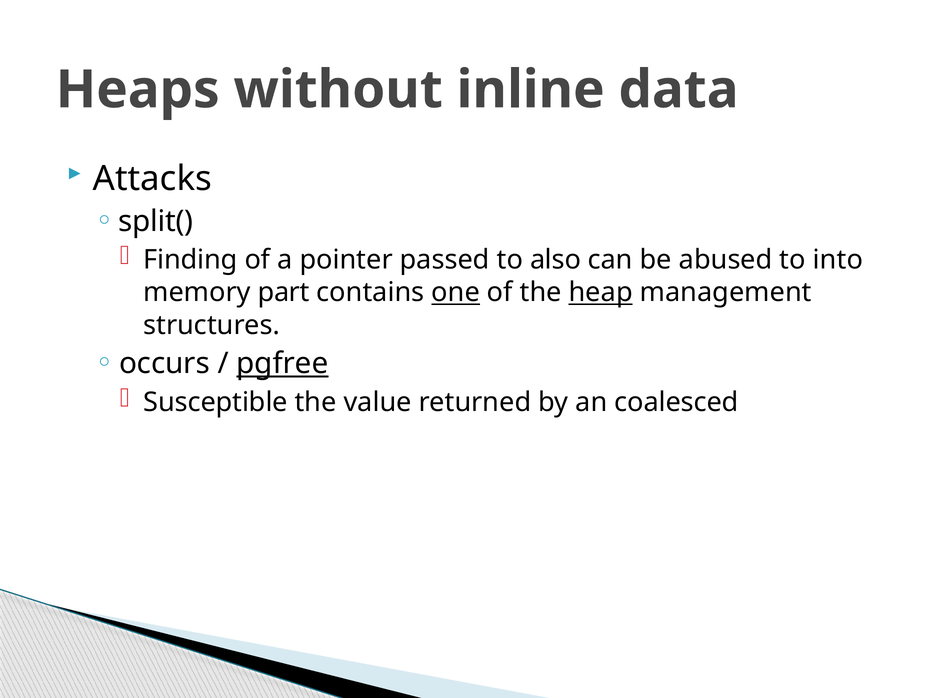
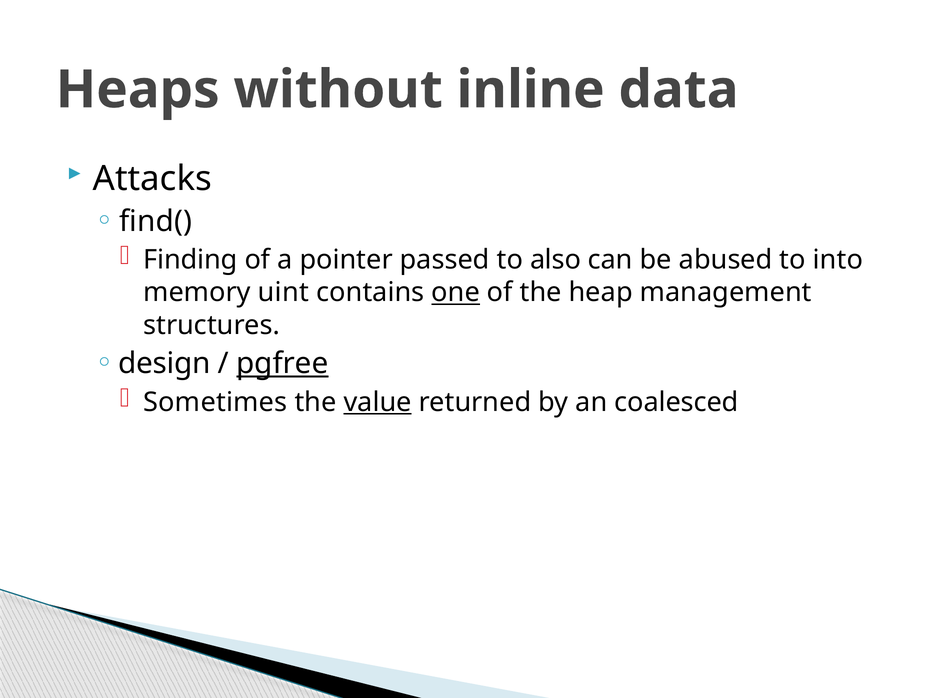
split(: split( -> find(
part: part -> uint
heap underline: present -> none
occurs: occurs -> design
Susceptible: Susceptible -> Sometimes
value underline: none -> present
